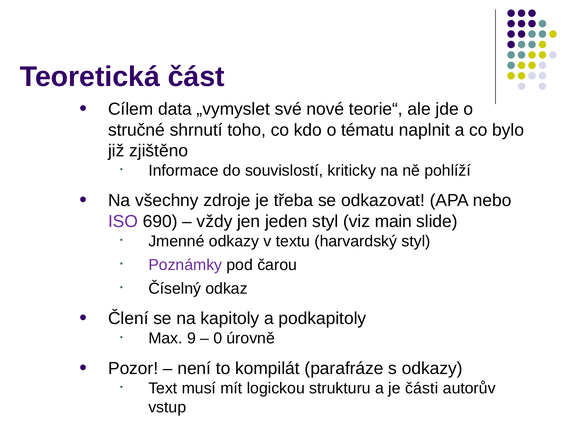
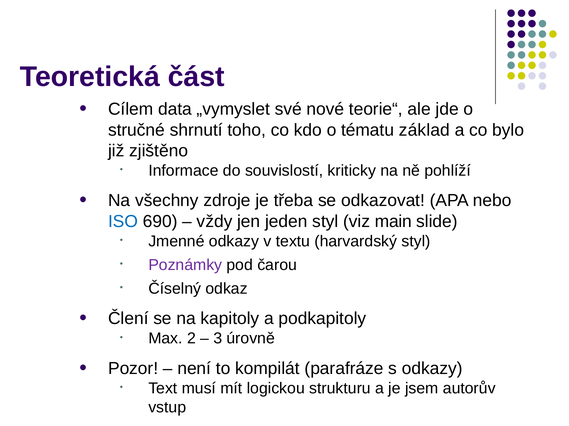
naplnit: naplnit -> základ
ISO colour: purple -> blue
9: 9 -> 2
0: 0 -> 3
části: části -> jsem
